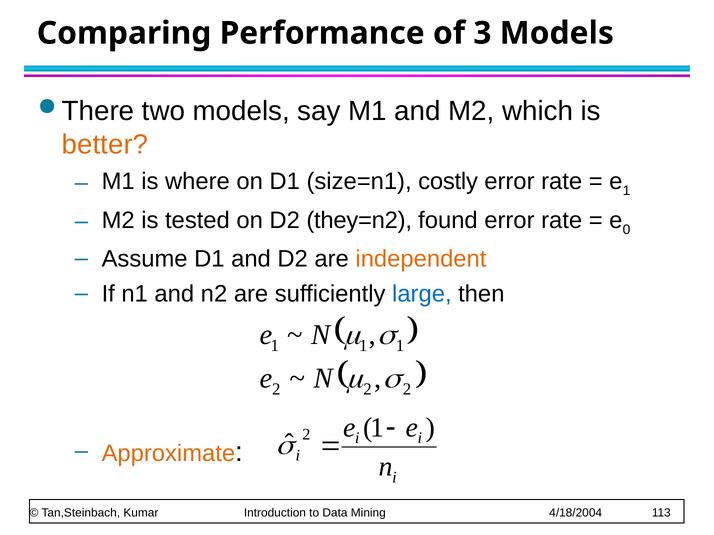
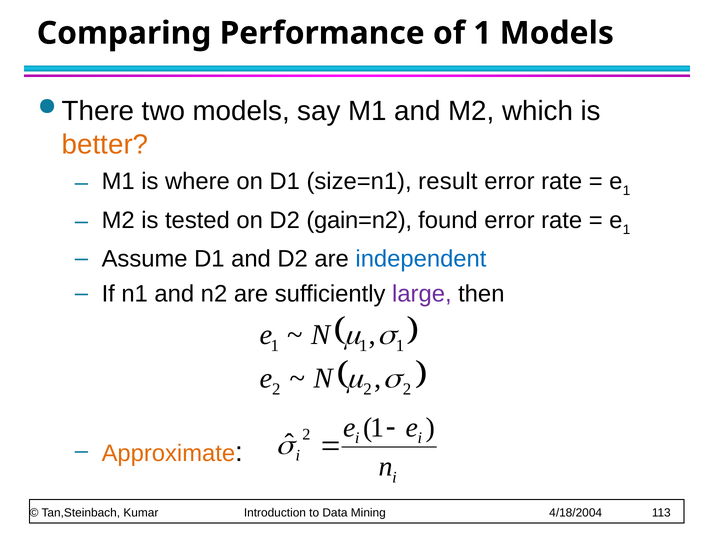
of 3: 3 -> 1
costly: costly -> result
they=n2: they=n2 -> gain=n2
0 at (627, 230): 0 -> 1
independent colour: orange -> blue
large colour: blue -> purple
